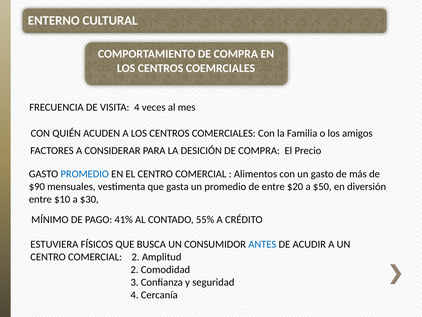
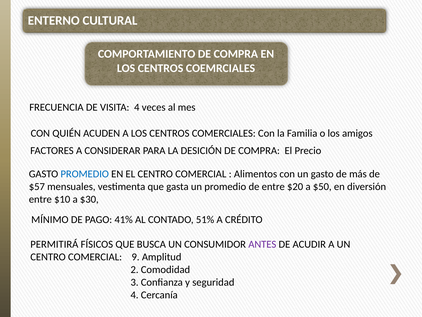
$90: $90 -> $57
55%: 55% -> 51%
ESTUVIERA: ESTUVIERA -> PERMITIRÁ
ANTES colour: blue -> purple
COMERCIAL 2: 2 -> 9
